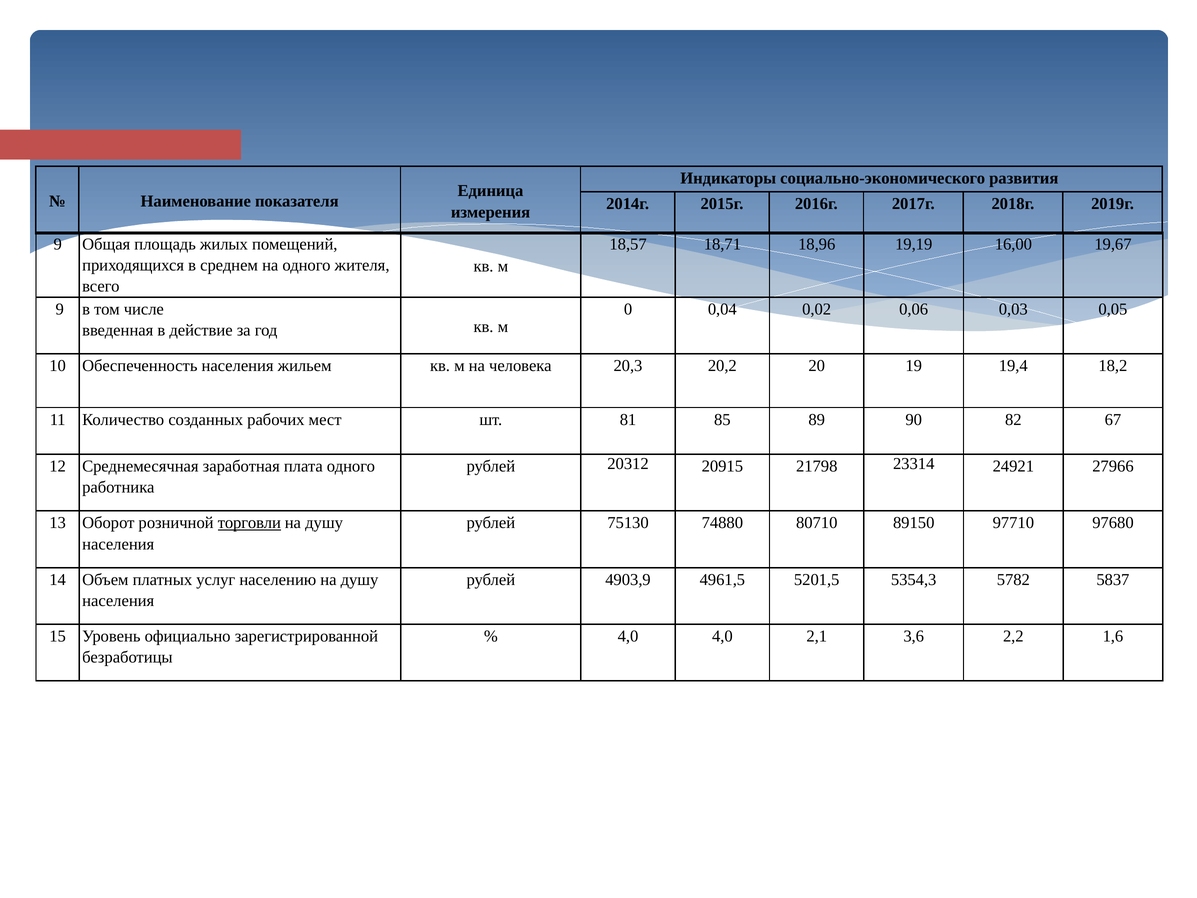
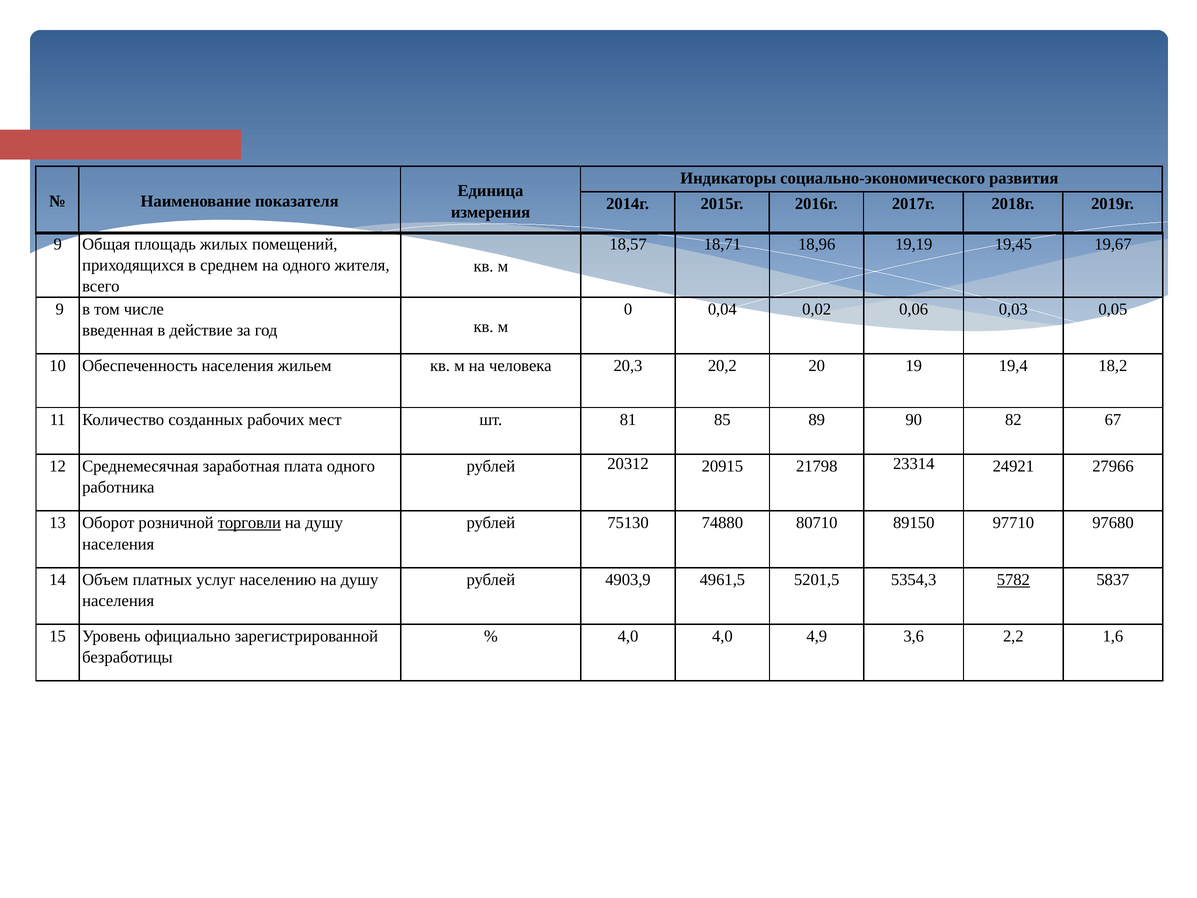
16,00: 16,00 -> 19,45
5782 underline: none -> present
2,1: 2,1 -> 4,9
